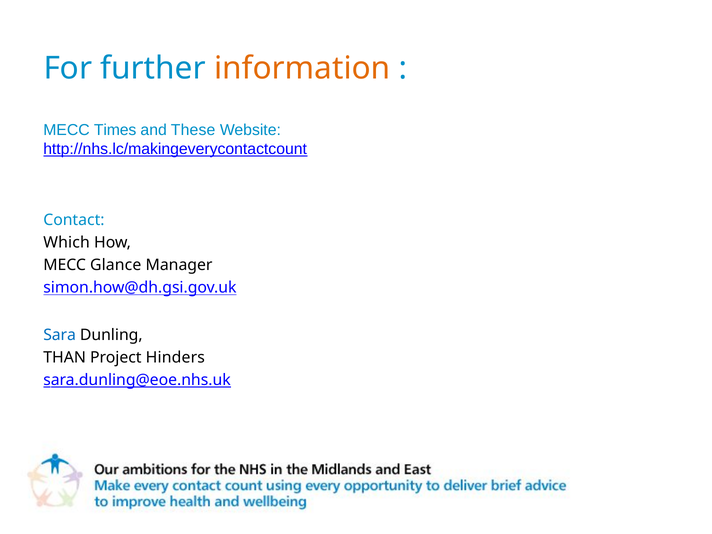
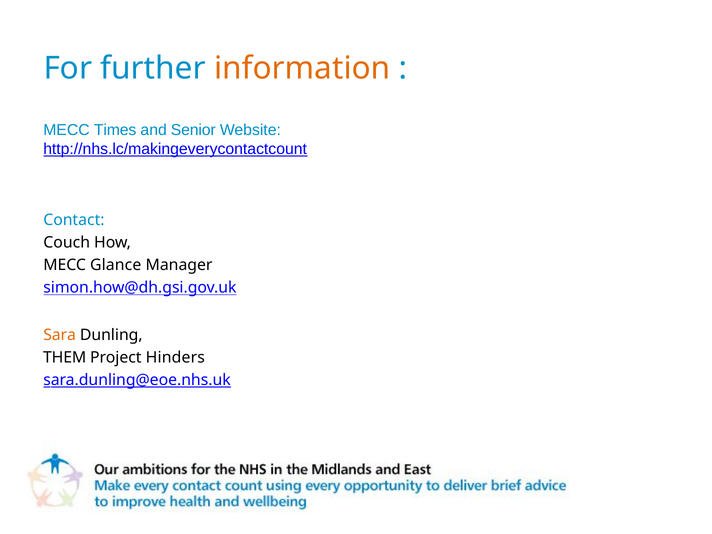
These: These -> Senior
Which: Which -> Couch
Sara colour: blue -> orange
THAN: THAN -> THEM
